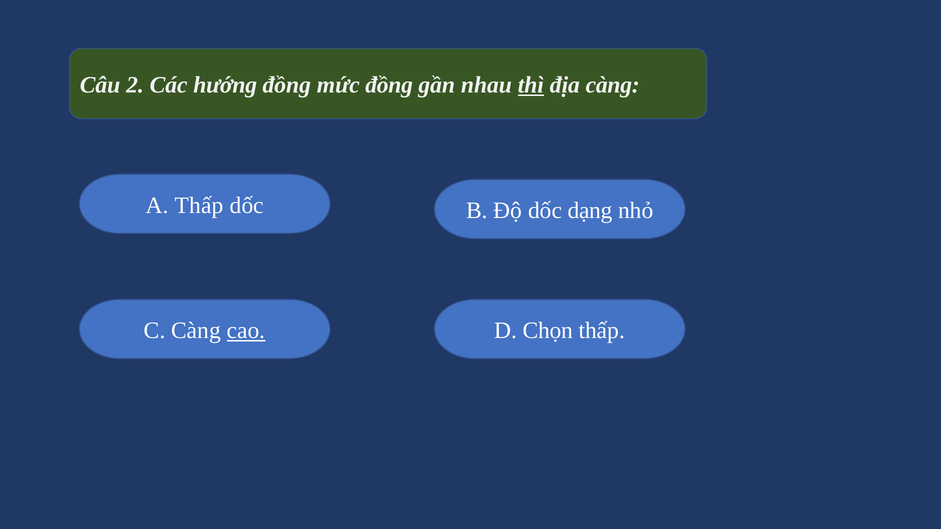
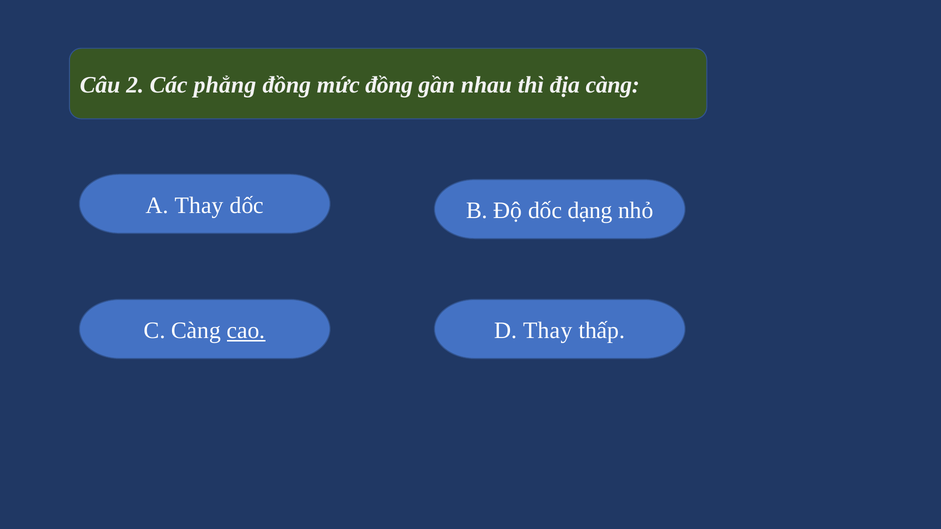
hướng: hướng -> phẳng
thì underline: present -> none
A Thấp: Thấp -> Thay
D Chọn: Chọn -> Thay
